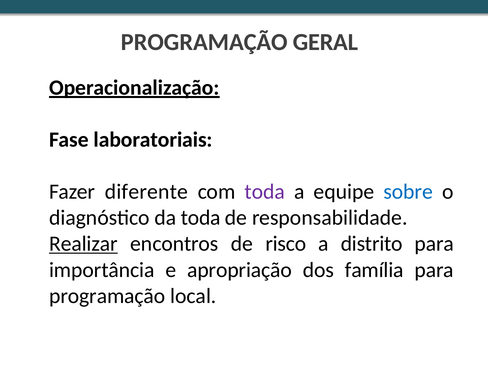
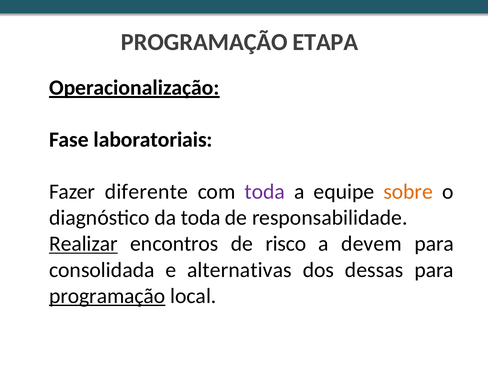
GERAL: GERAL -> ETAPA
sobre colour: blue -> orange
distrito: distrito -> devem
importância: importância -> consolidada
apropriação: apropriação -> alternativas
família: família -> dessas
programação at (107, 296) underline: none -> present
